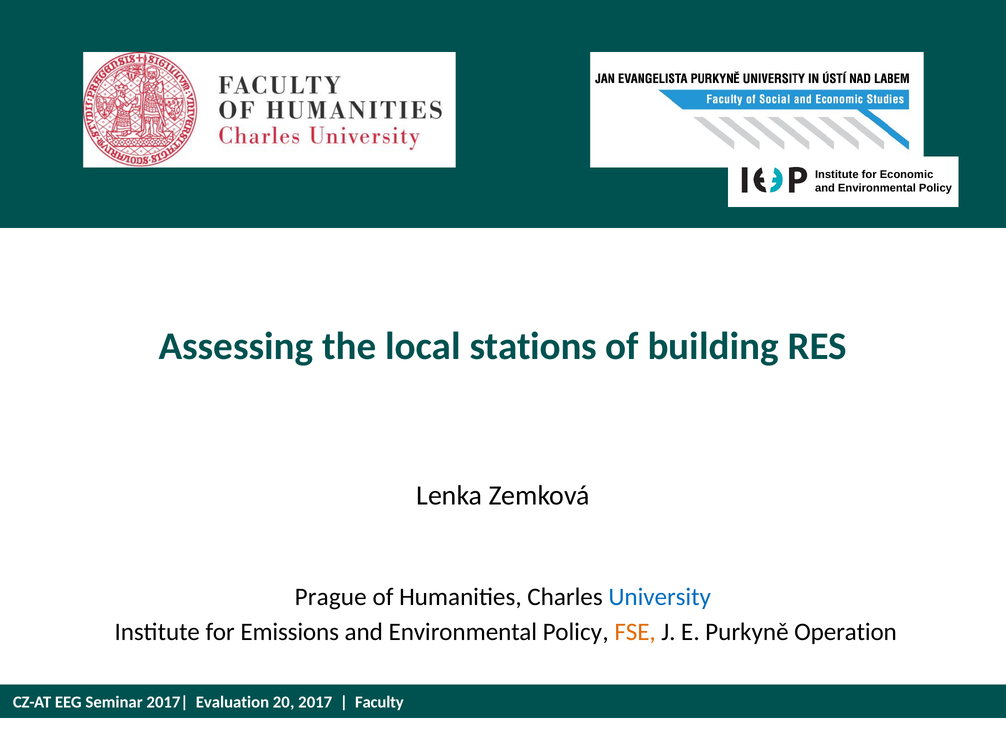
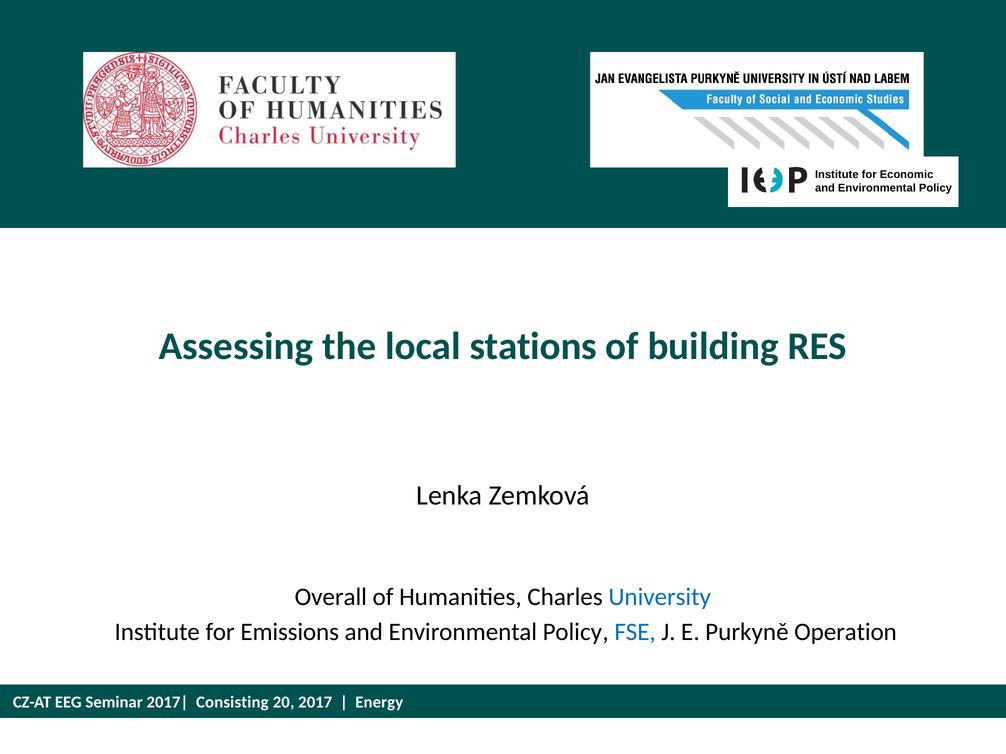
Prague: Prague -> Overall
FSE colour: orange -> blue
Evaluation: Evaluation -> Consisting
Faculty: Faculty -> Energy
